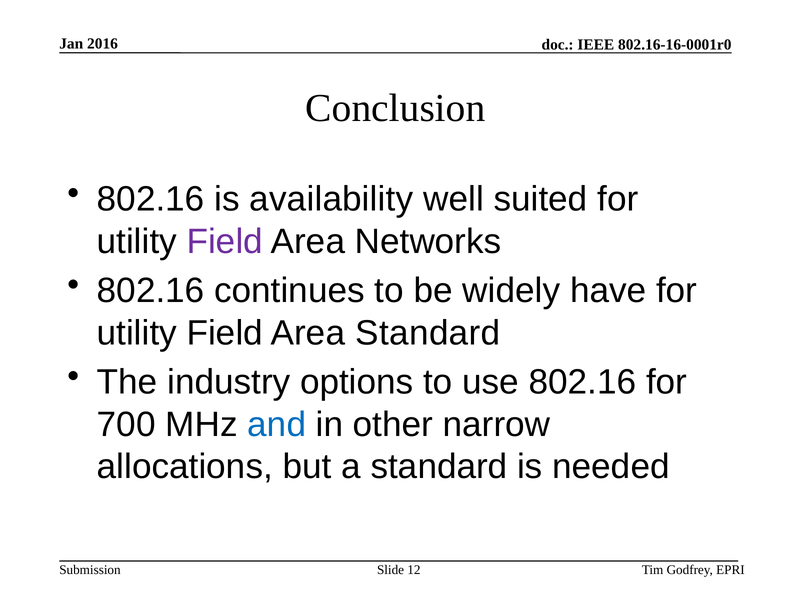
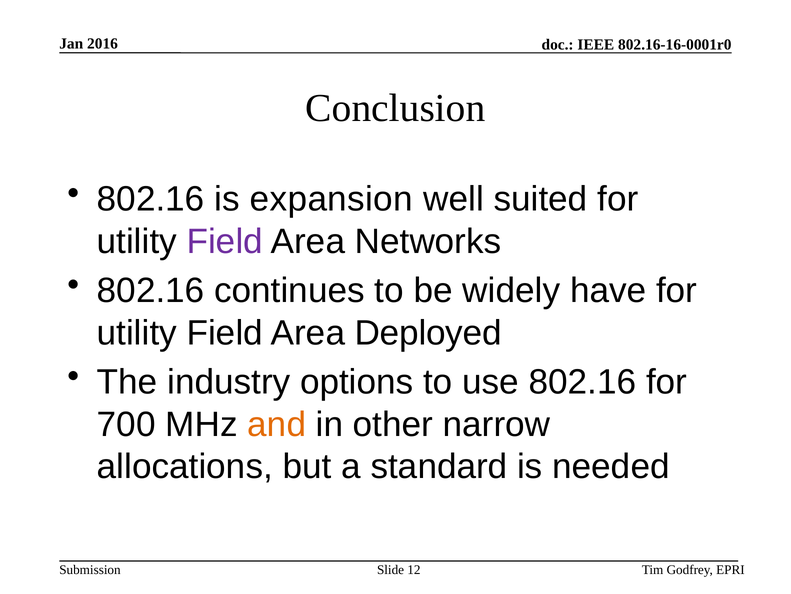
availability: availability -> expansion
Area Standard: Standard -> Deployed
and colour: blue -> orange
